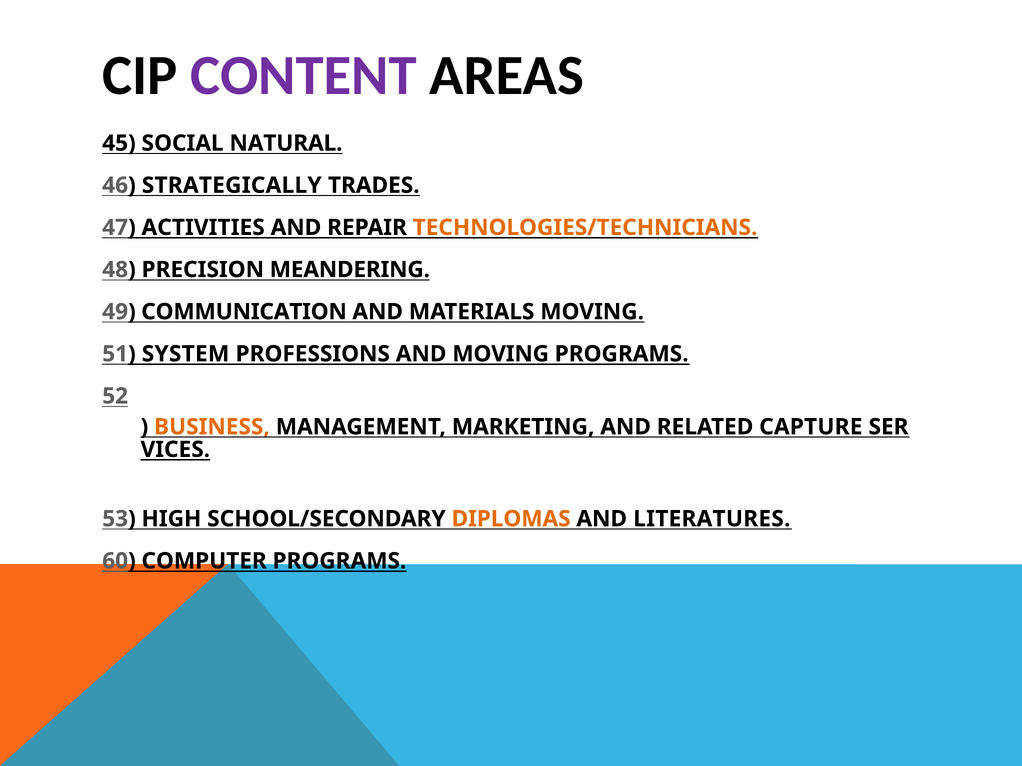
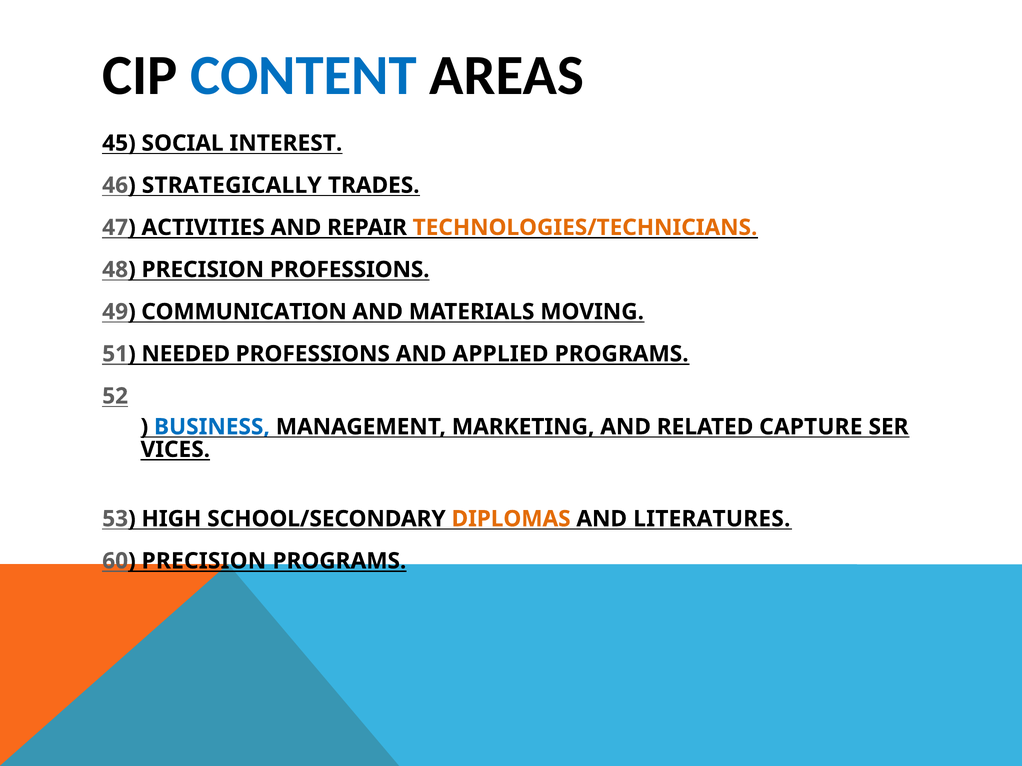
CONTENT colour: purple -> blue
NATURAL: NATURAL -> INTEREST
PRECISION MEANDERING: MEANDERING -> PROFESSIONS
SYSTEM: SYSTEM -> NEEDED
AND MOVING: MOVING -> APPLIED
BUSINESS colour: orange -> blue
60 COMPUTER: COMPUTER -> PRECISION
